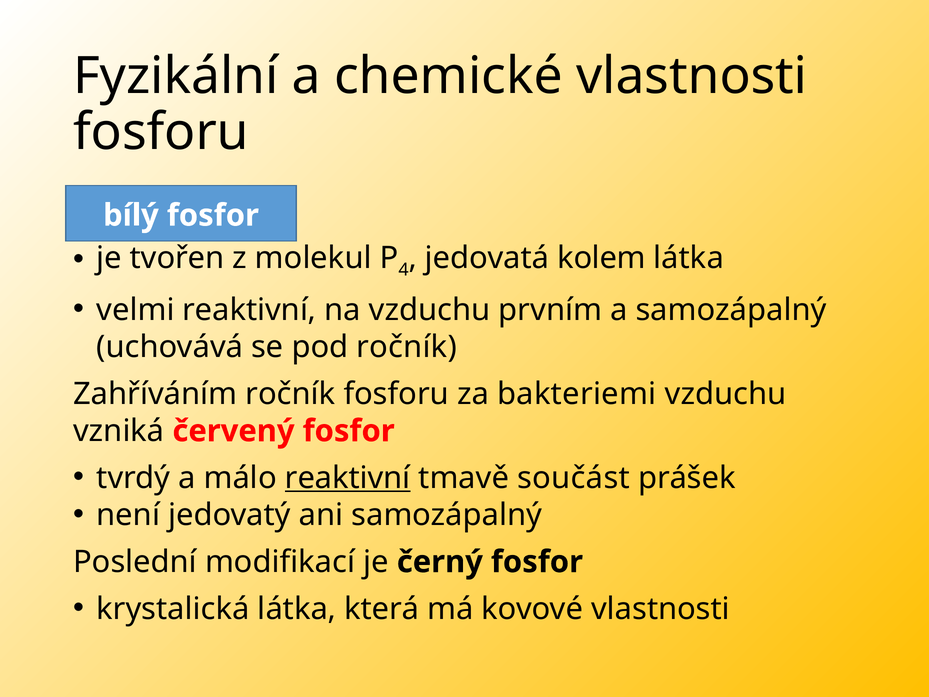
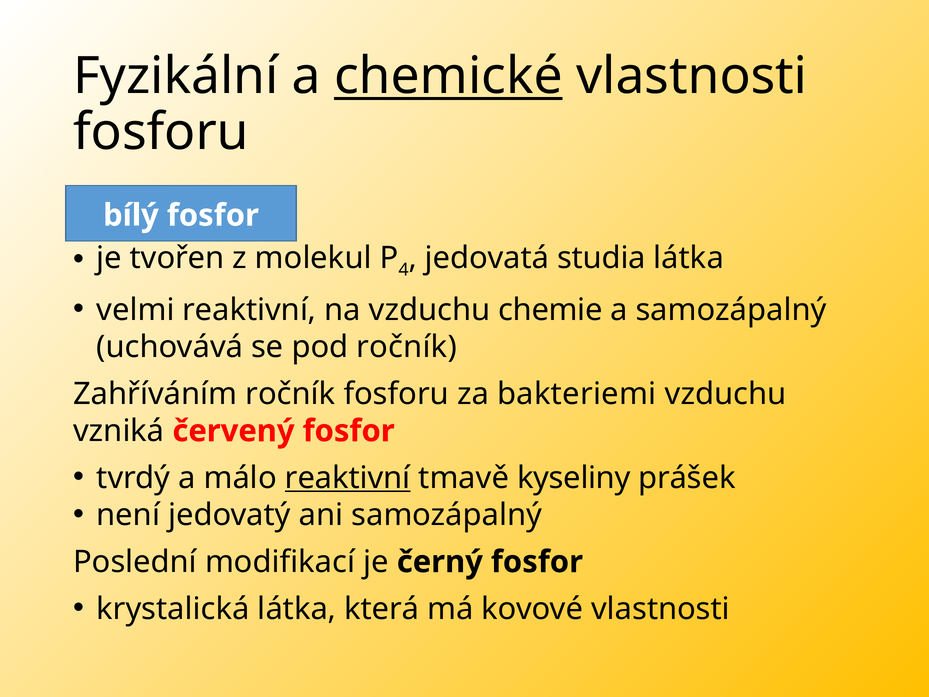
chemické underline: none -> present
kolem: kolem -> studia
prvním: prvním -> chemie
součást: součást -> kyseliny
